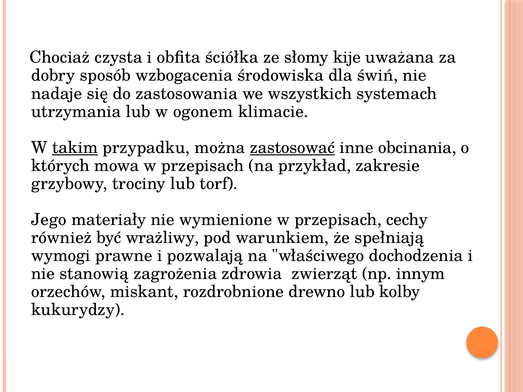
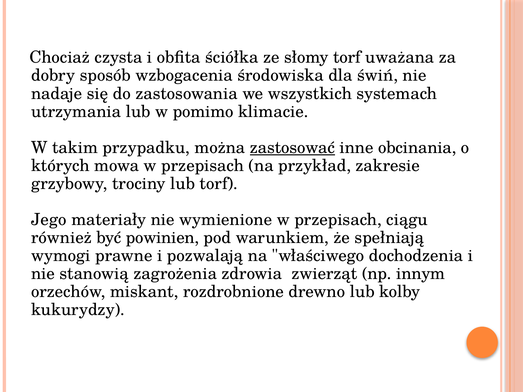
słomy kije: kije -> torf
ogonem: ogonem -> pomimo
takim underline: present -> none
cechy: cechy -> ciągu
wrażliwy: wrażliwy -> powinien
